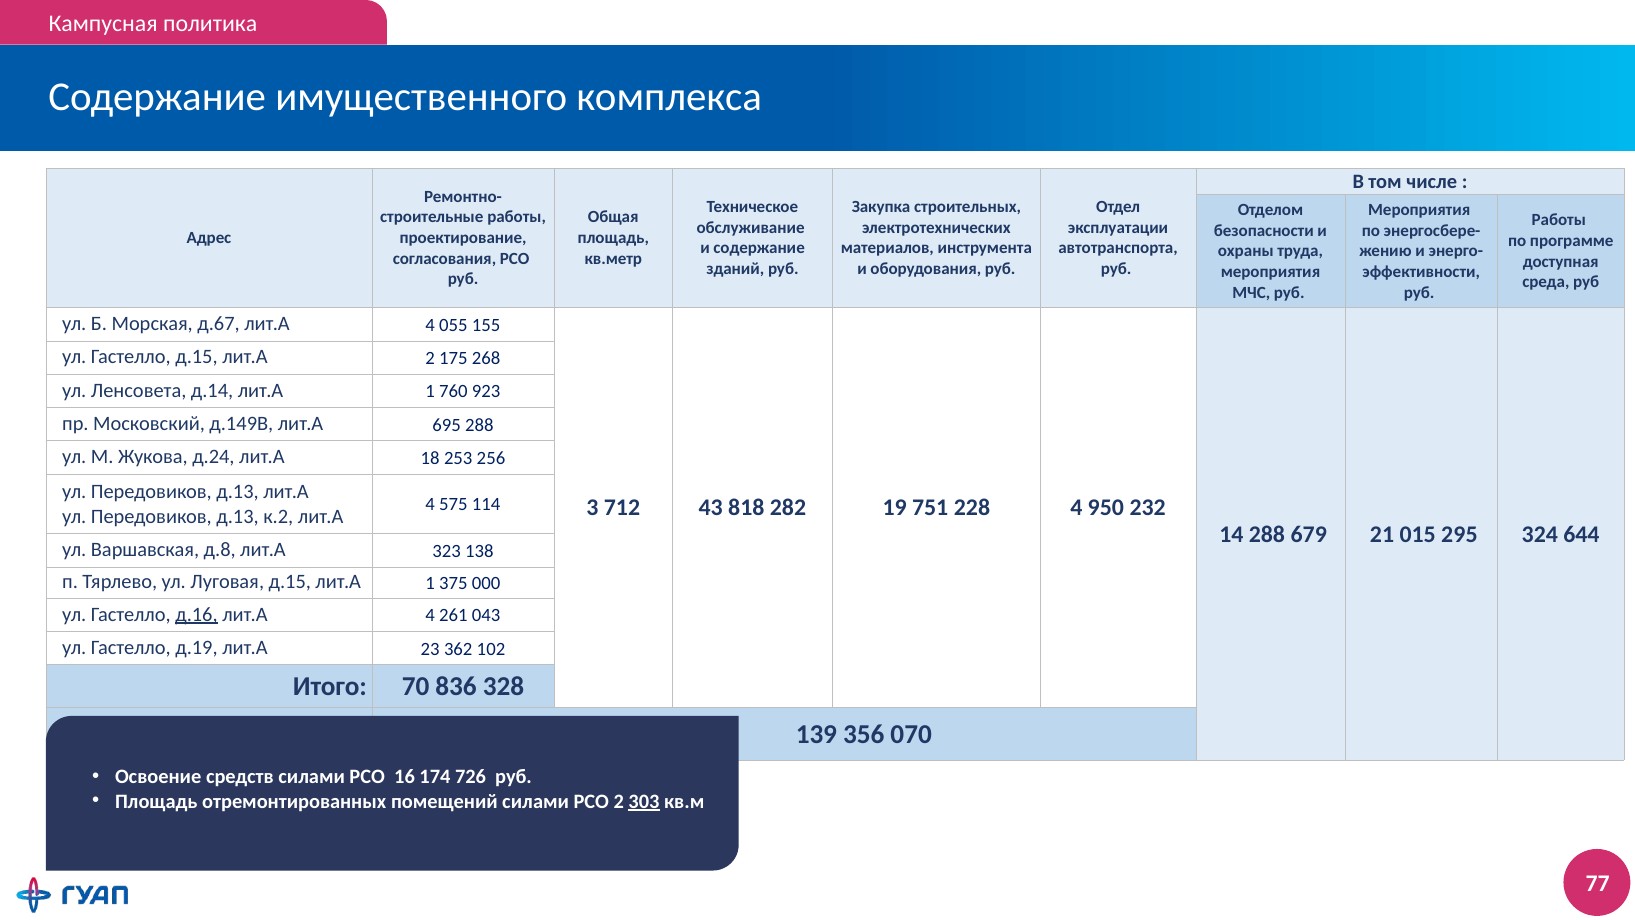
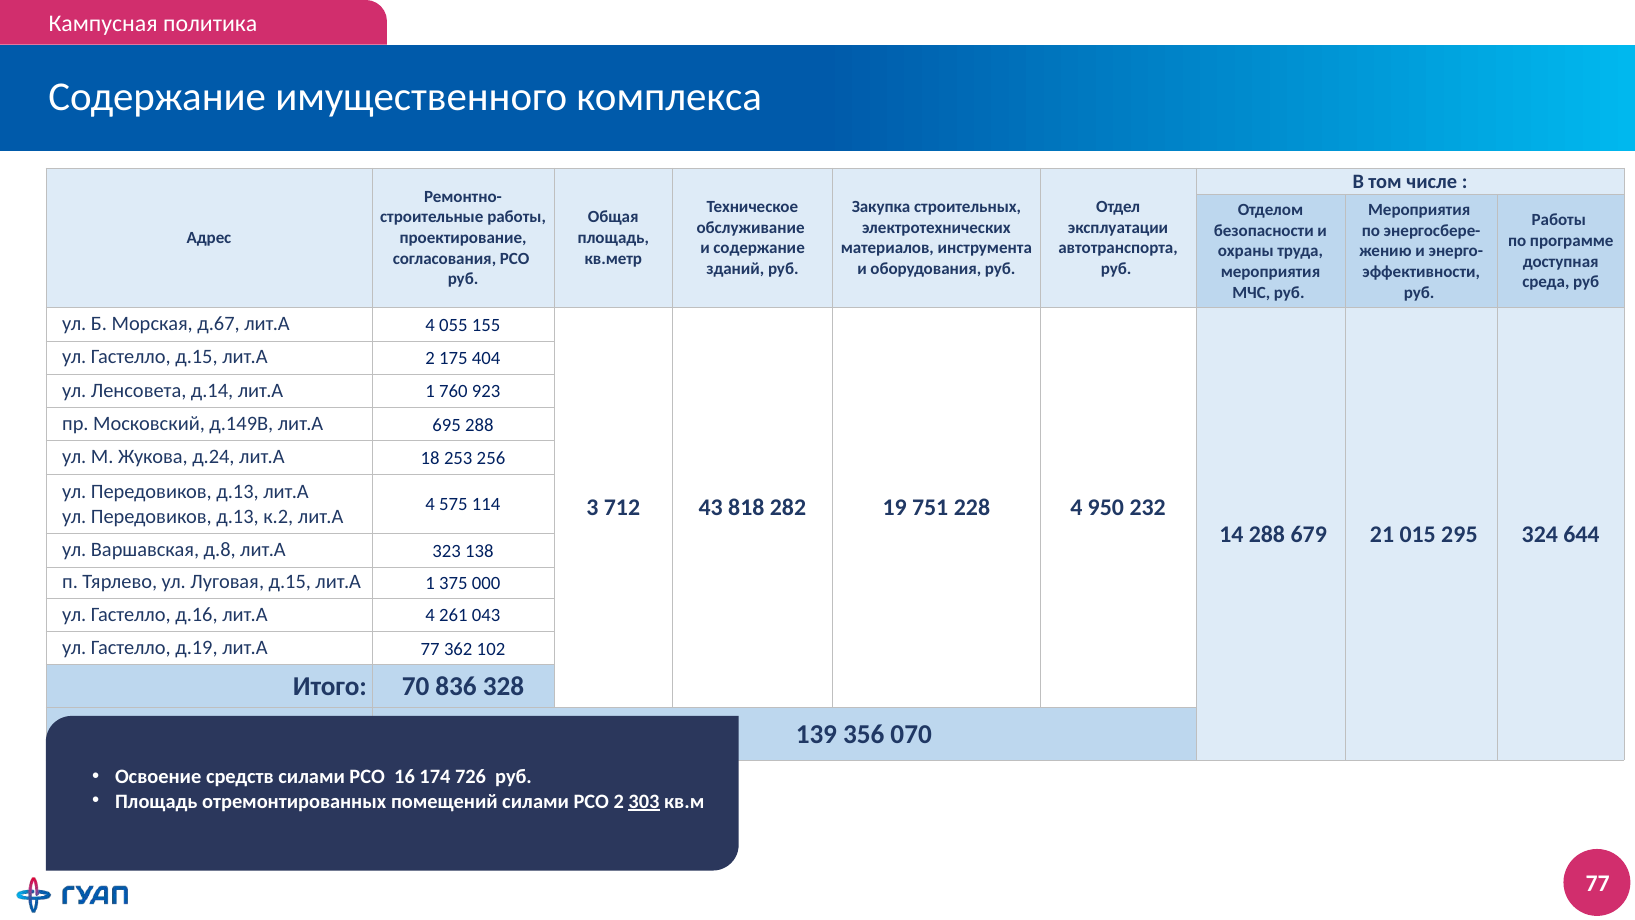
268: 268 -> 404
д.16 underline: present -> none
лит.А 23: 23 -> 77
